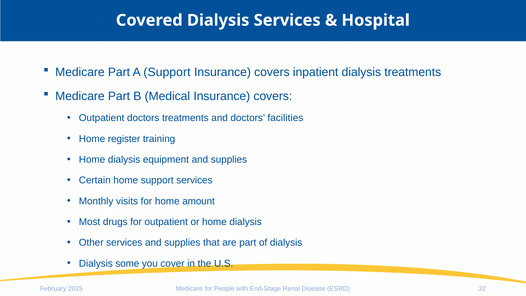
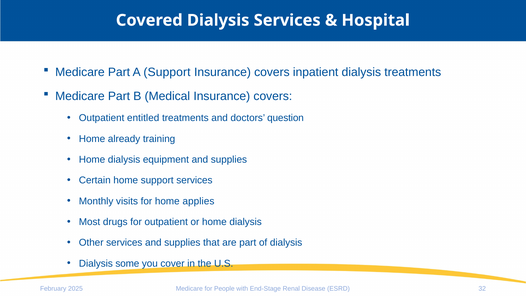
Outpatient doctors: doctors -> entitled
facilities: facilities -> question
register: register -> already
amount: amount -> applies
